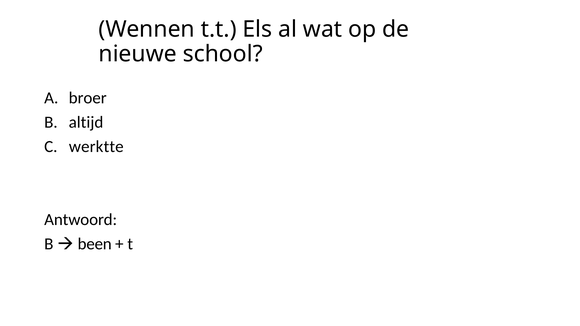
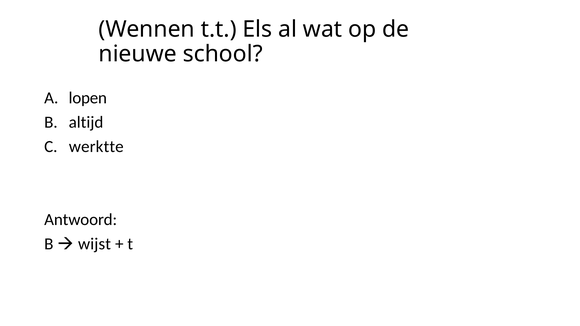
broer: broer -> lopen
been: been -> wijst
